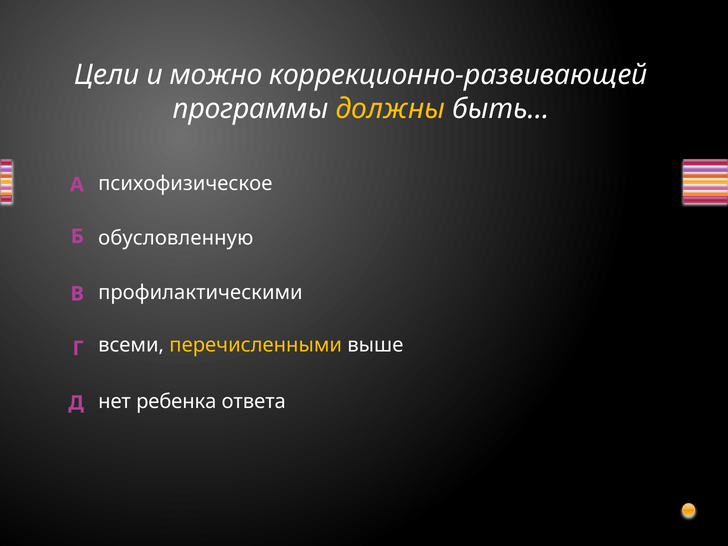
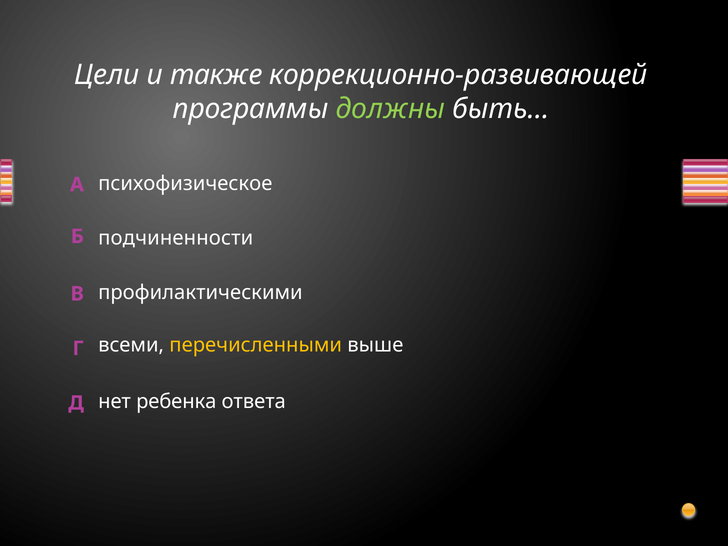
можно: можно -> также
должны colour: yellow -> light green
обусловленную: обусловленную -> подчиненности
